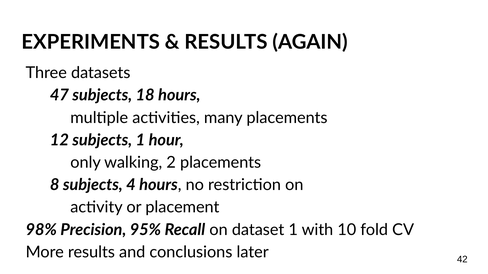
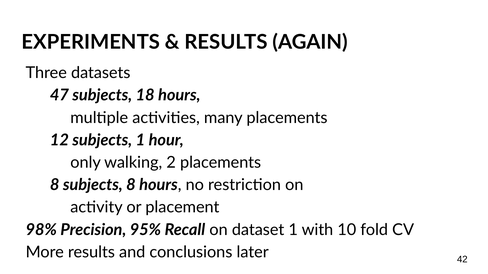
subjects 4: 4 -> 8
